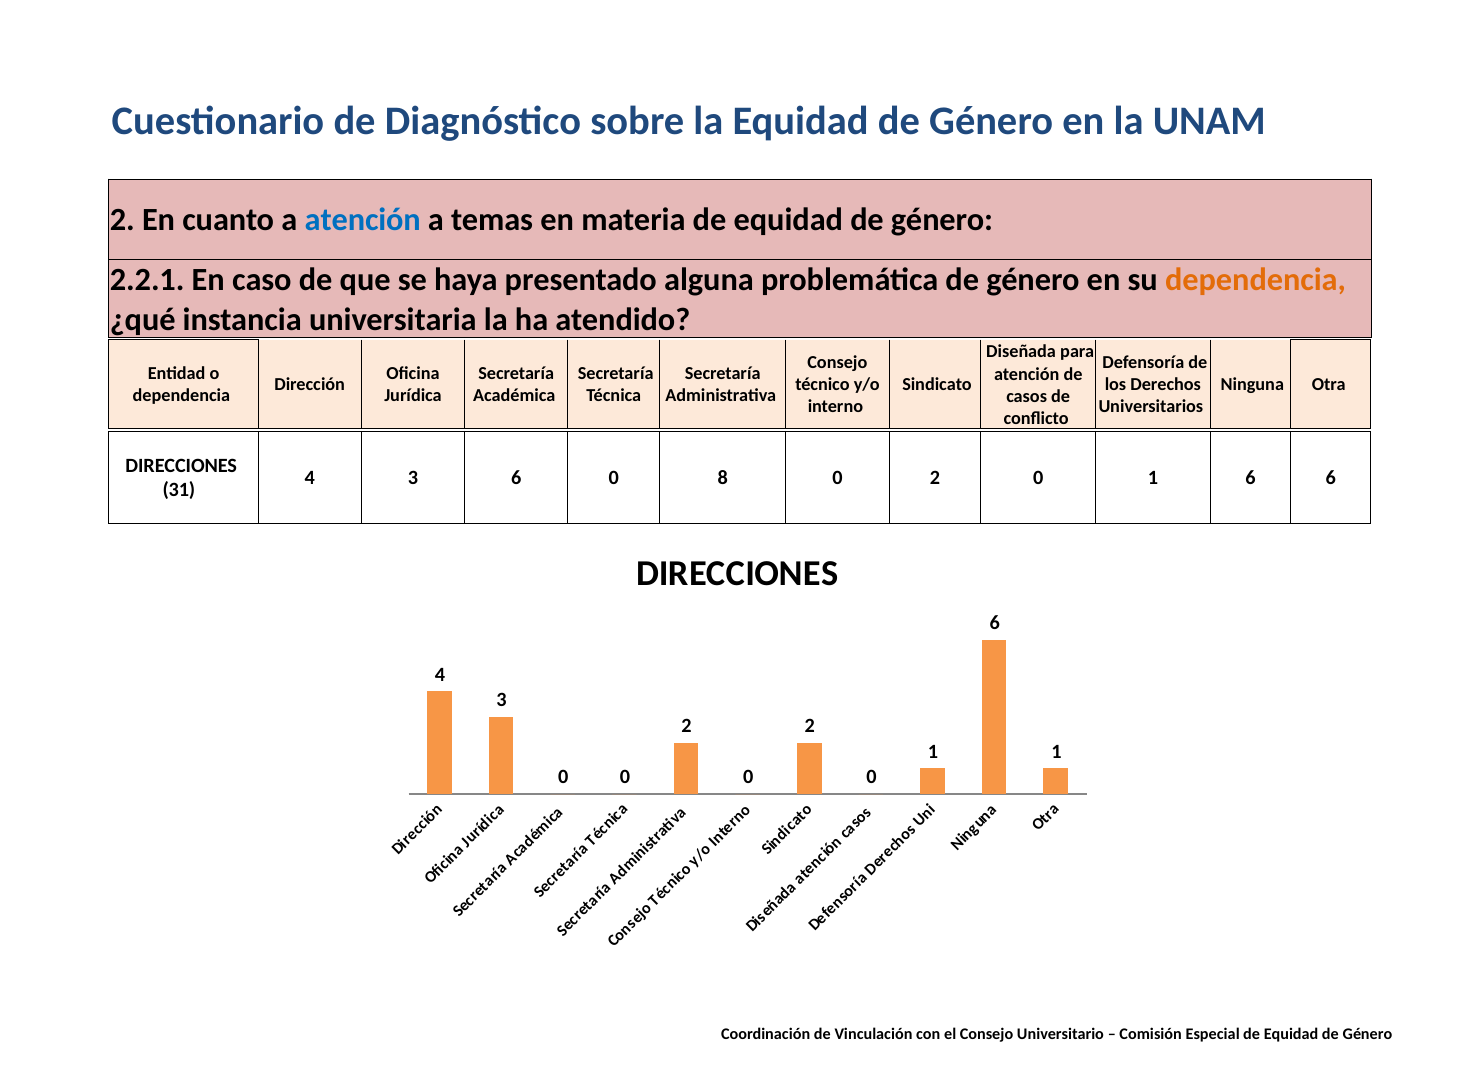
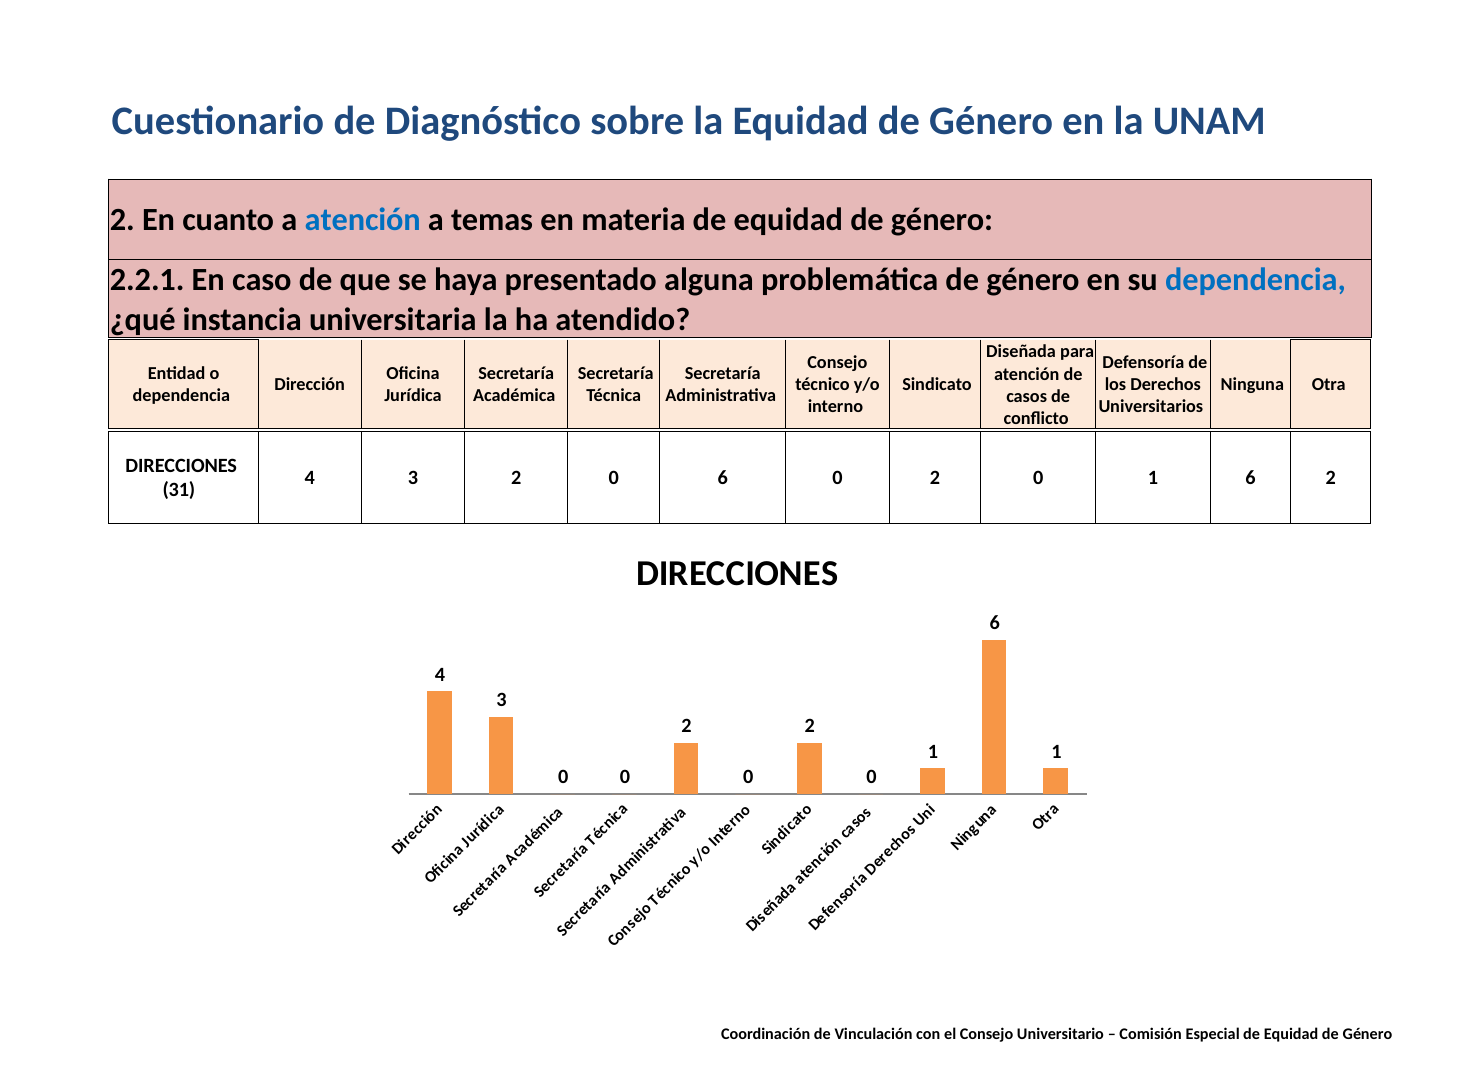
dependencia at (1256, 280) colour: orange -> blue
3 6: 6 -> 2
0 8: 8 -> 6
6 6: 6 -> 2
